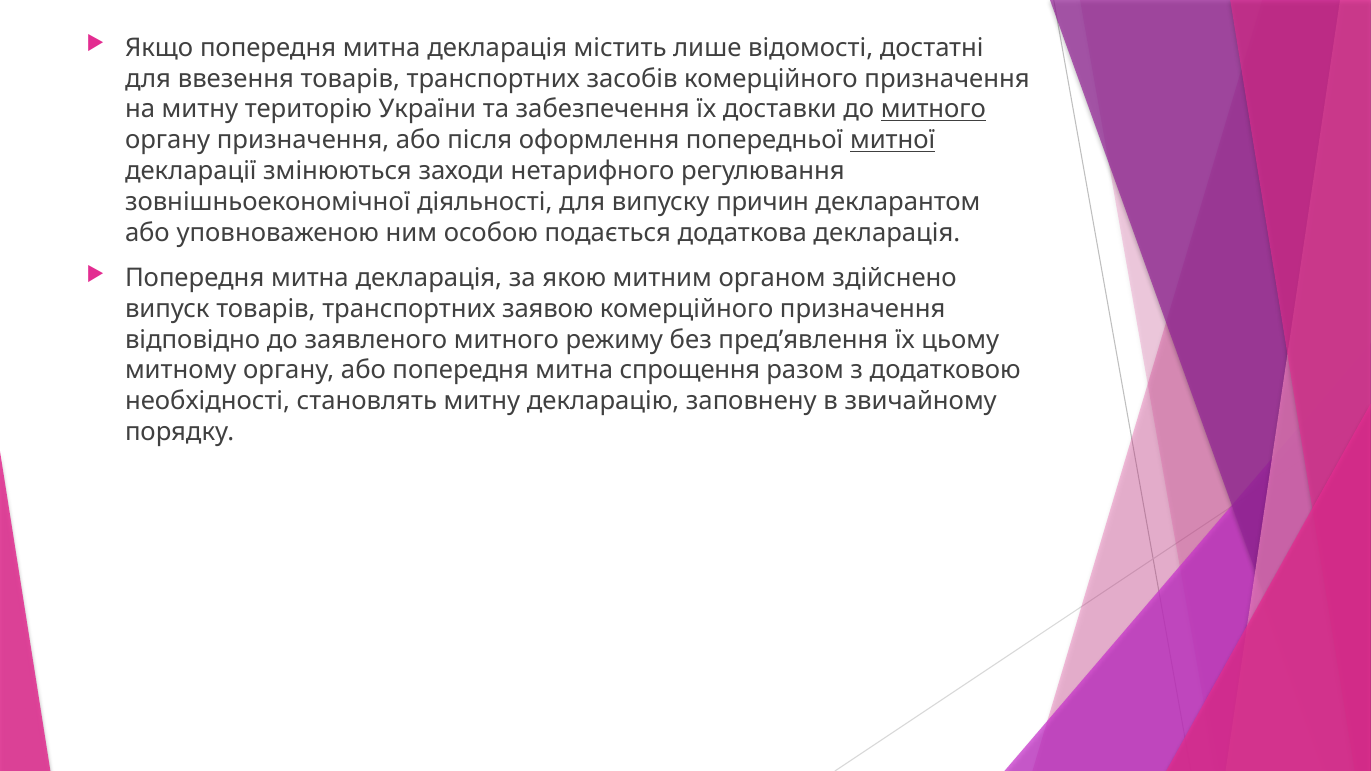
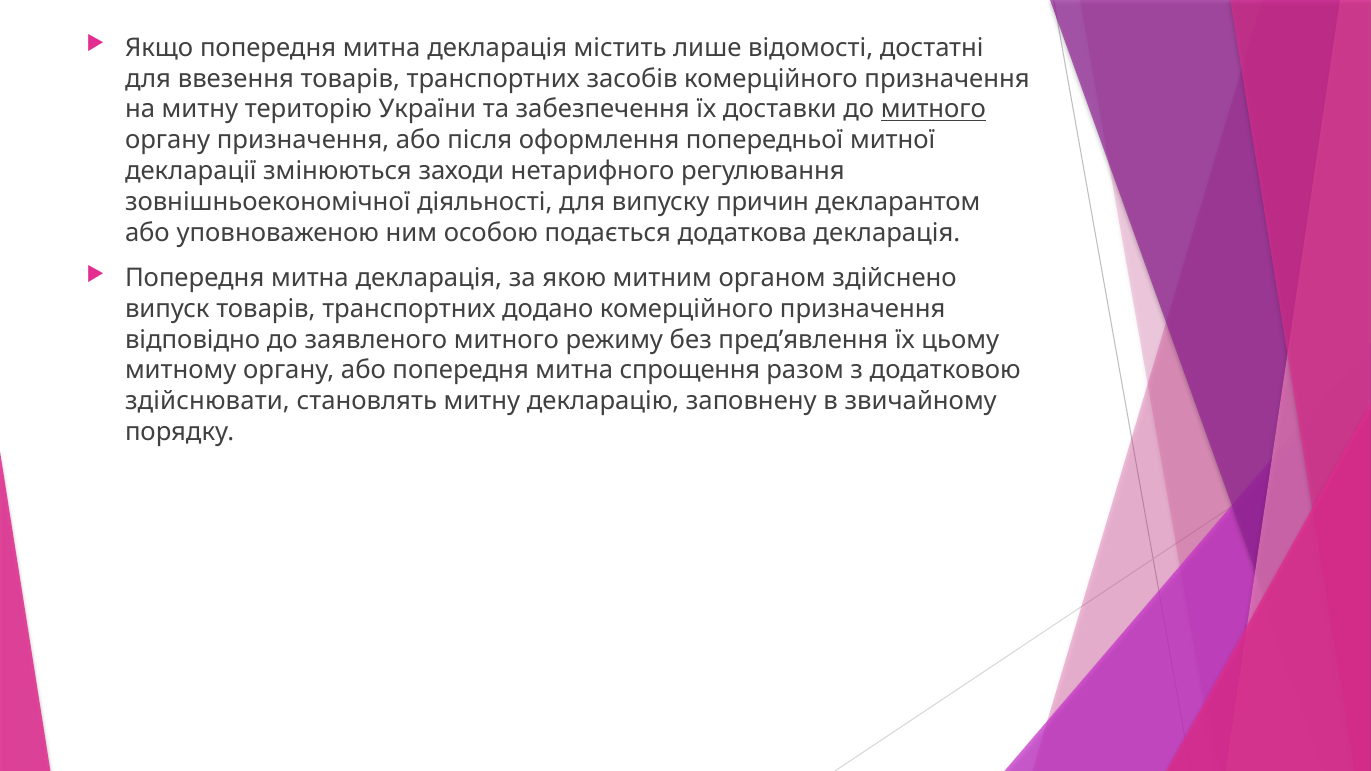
митної underline: present -> none
заявою: заявою -> додано
необхідності: необхідності -> здійснювати
